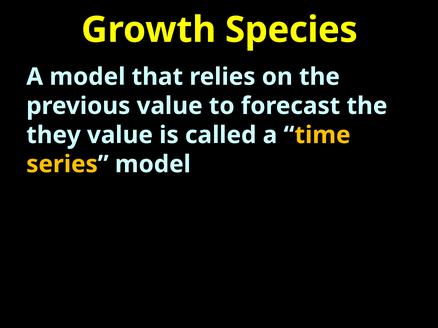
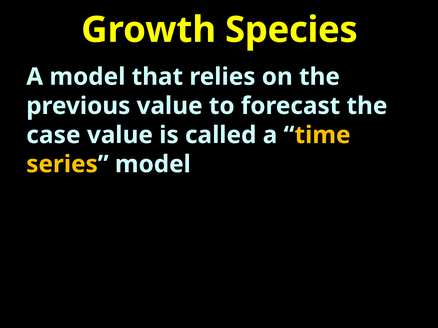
they: they -> case
